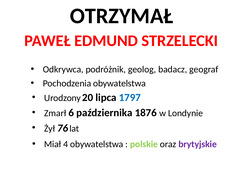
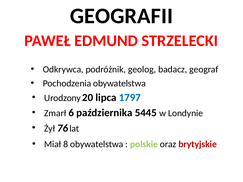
OTRZYMAŁ: OTRZYMAŁ -> GEOGRAFII
1876: 1876 -> 5445
4: 4 -> 8
brytyjskie colour: purple -> red
